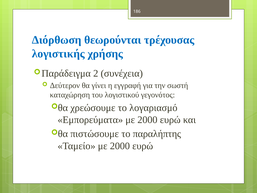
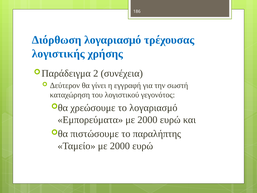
Διόρθωση θεωρούνται: θεωρούνται -> λογαριασμό
